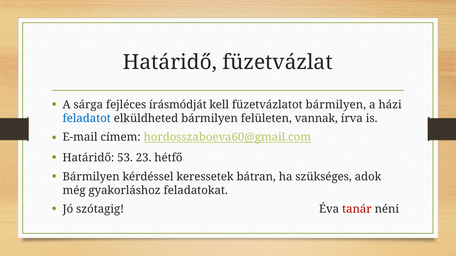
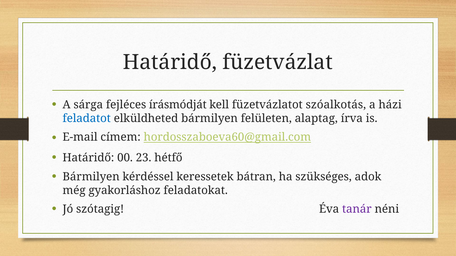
füzetvázlatot bármilyen: bármilyen -> szóalkotás
vannak: vannak -> alaptag
53: 53 -> 00
tanár colour: red -> purple
